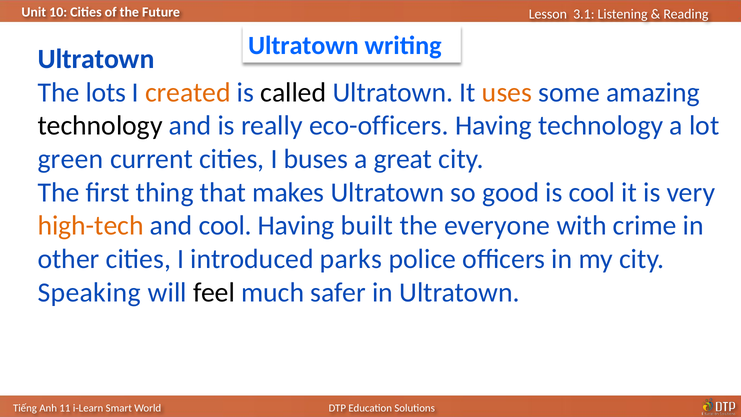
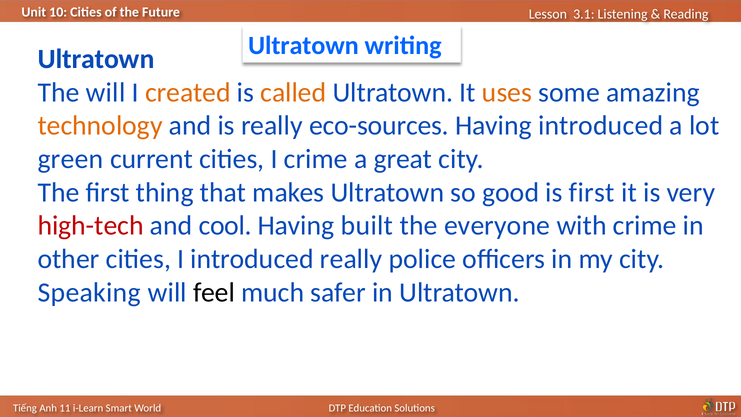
The lots: lots -> will
called colour: black -> orange
technology at (100, 126) colour: black -> orange
eco-officers: eco-officers -> eco-sources
Having technology: technology -> introduced
I buses: buses -> crime
is cool: cool -> first
high-tech colour: orange -> red
introduced parks: parks -> really
